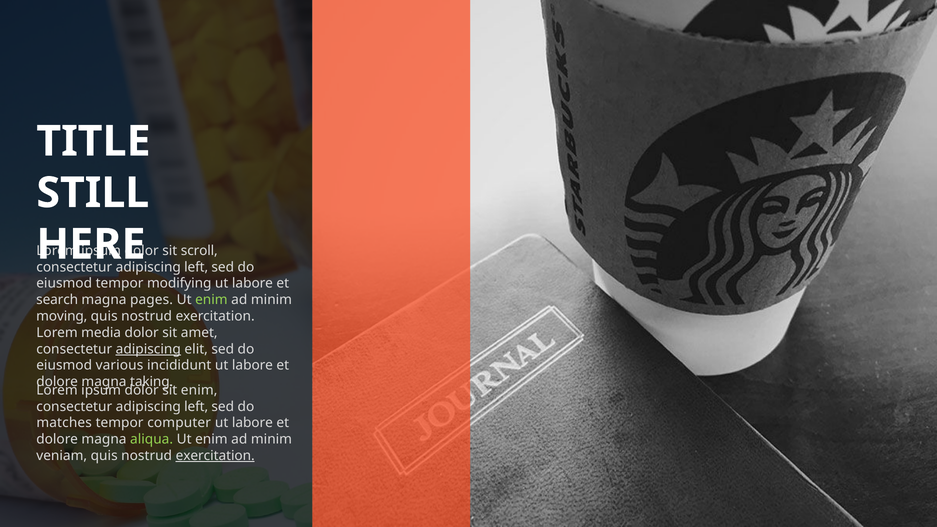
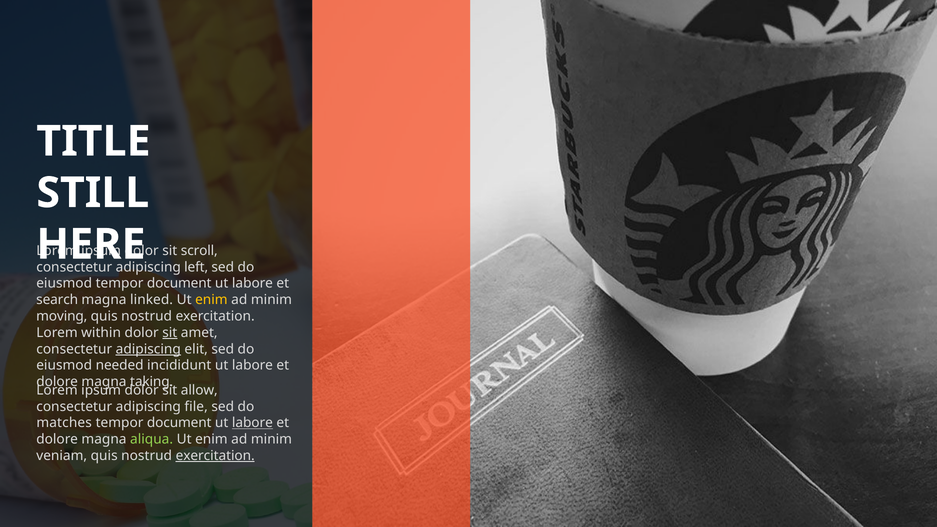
eiusmod tempor modifying: modifying -> document
pages: pages -> linked
enim at (211, 300) colour: light green -> yellow
media: media -> within
sit at (170, 333) underline: none -> present
various: various -> needed
sit enim: enim -> allow
left at (196, 407): left -> file
computer at (179, 423): computer -> document
labore at (252, 423) underline: none -> present
